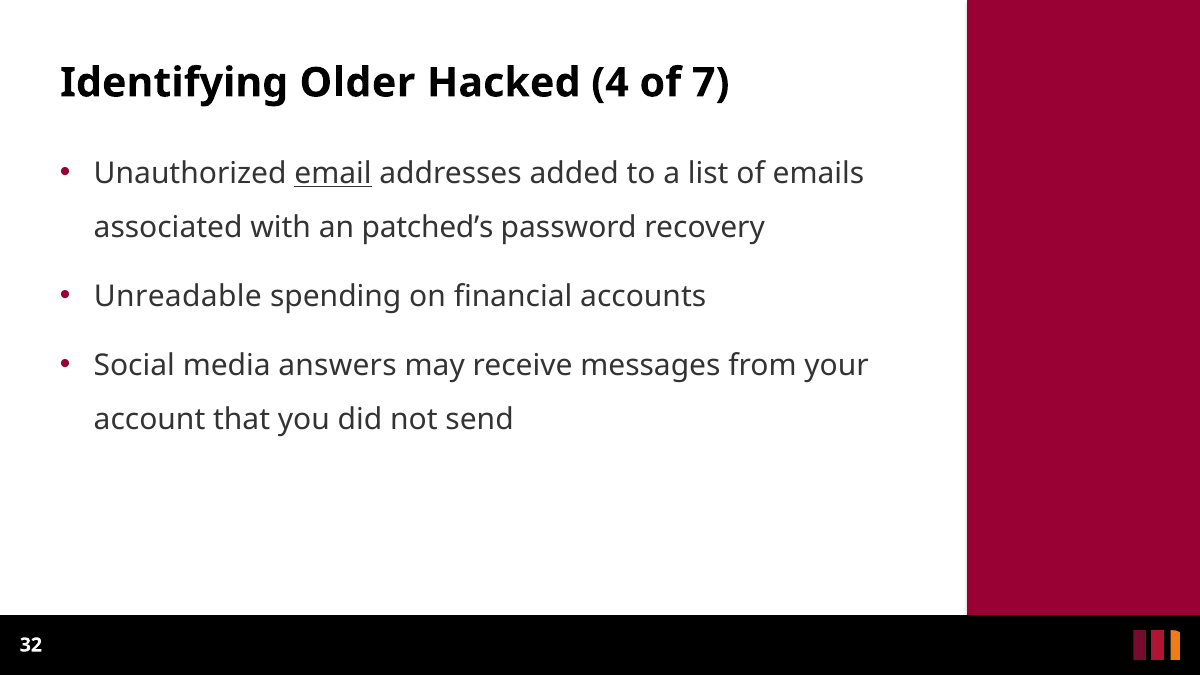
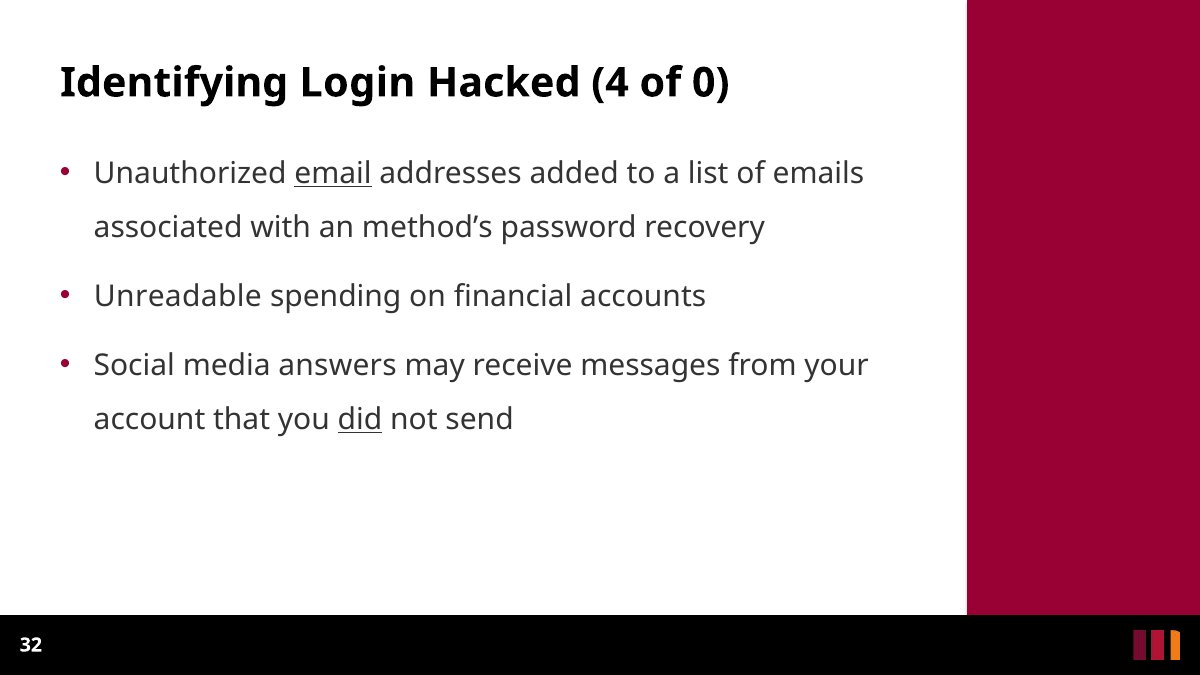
Older: Older -> Login
7: 7 -> 0
patched’s: patched’s -> method’s
did underline: none -> present
